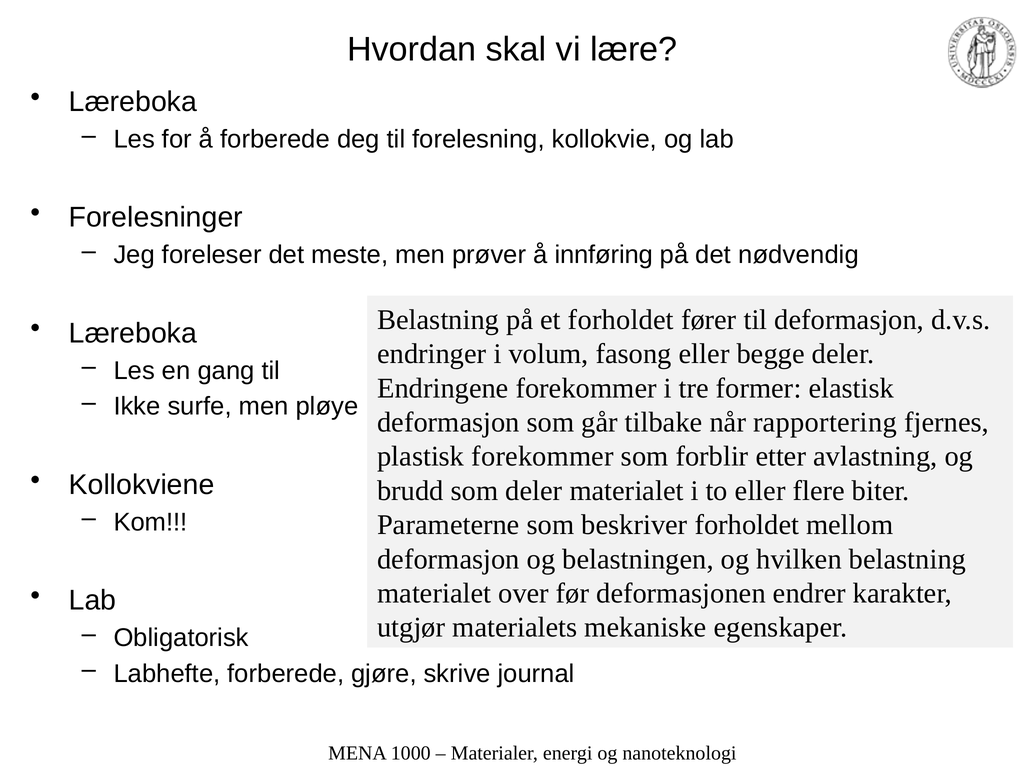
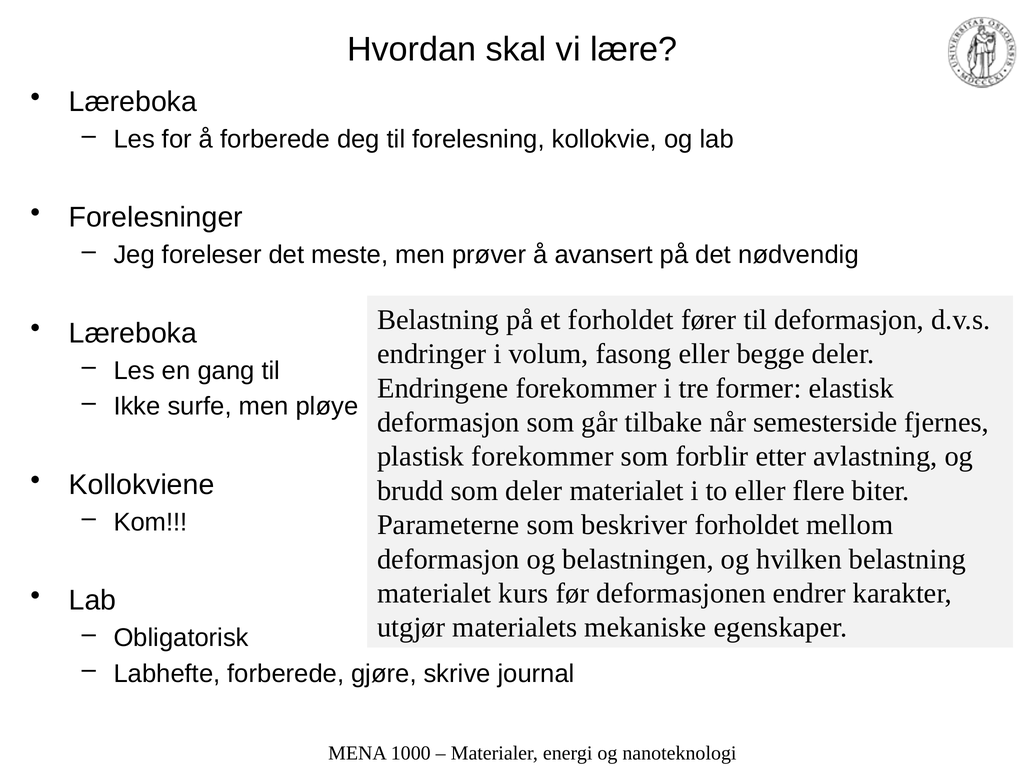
innføring: innføring -> avansert
rapportering: rapportering -> semesterside
over: over -> kurs
